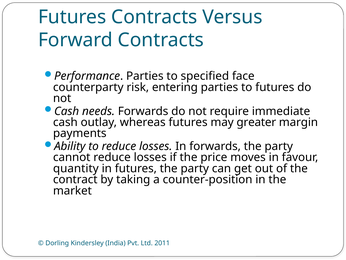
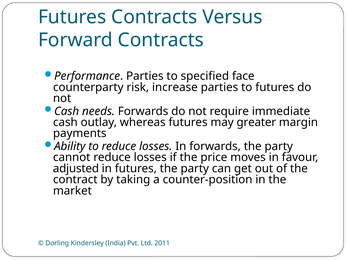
entering: entering -> increase
quantity: quantity -> adjusted
